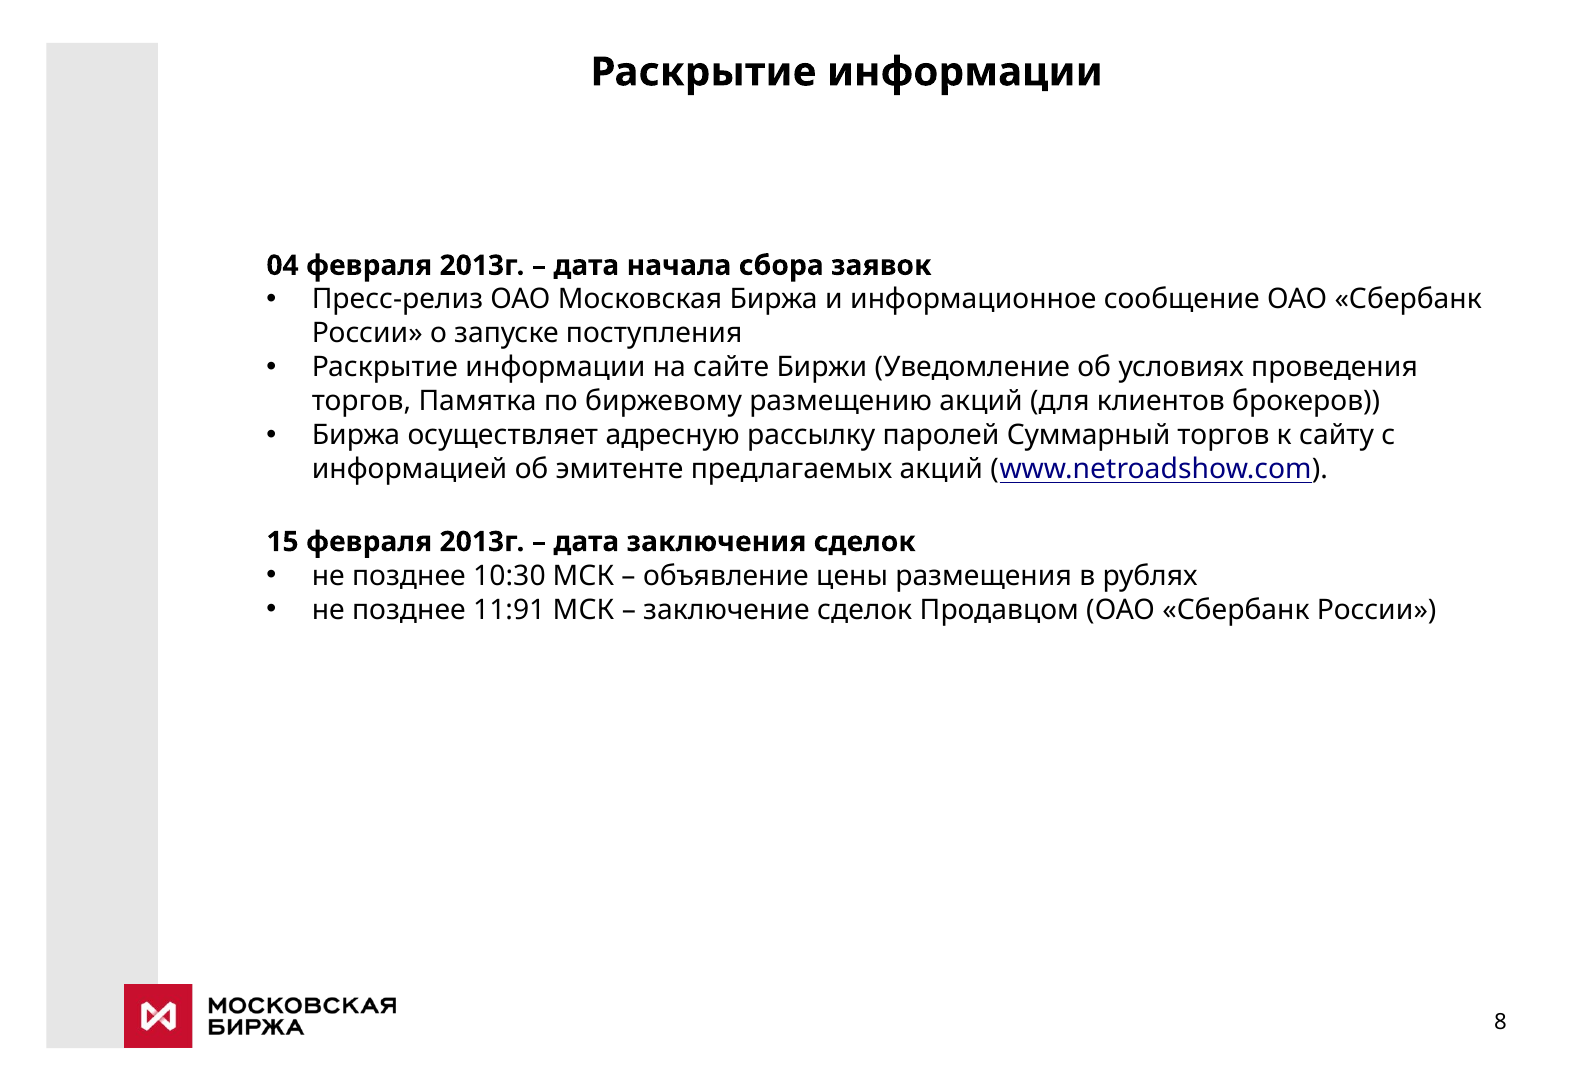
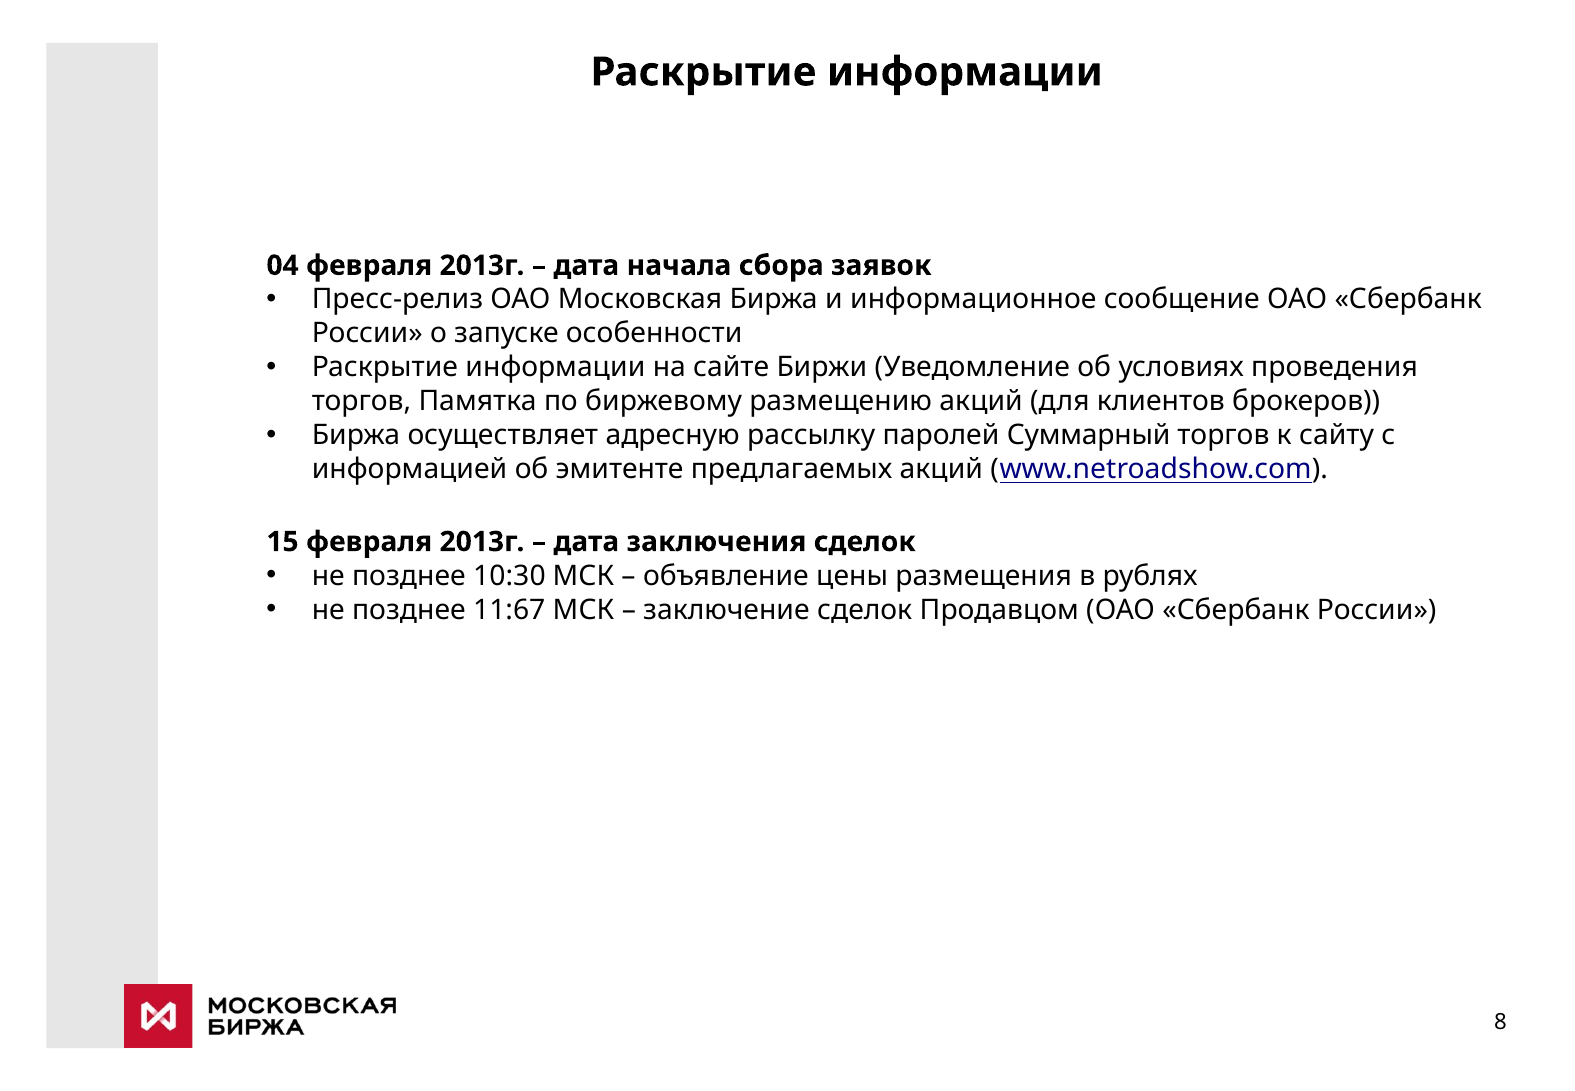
поступления: поступления -> особенности
11:91: 11:91 -> 11:67
